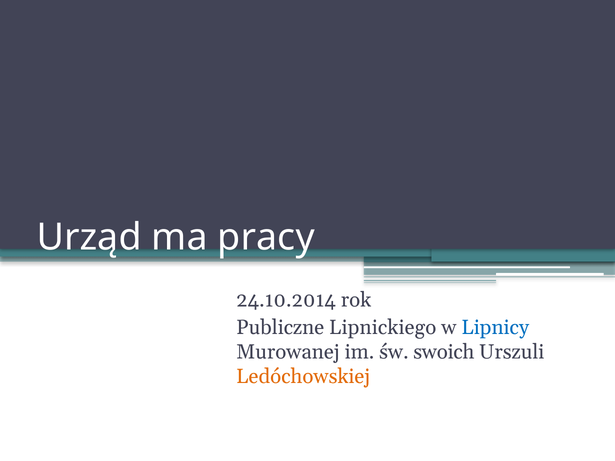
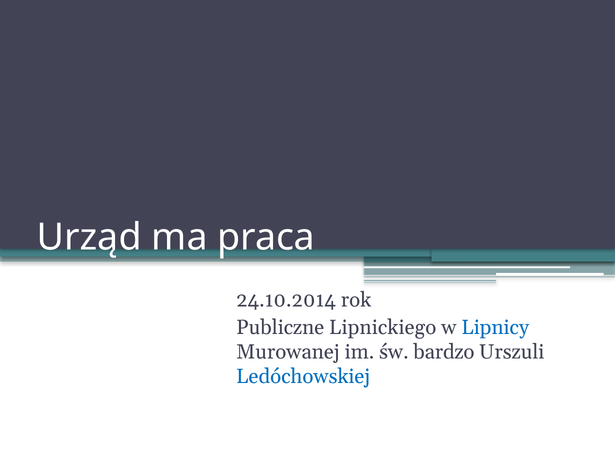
pracy: pracy -> praca
swoich: swoich -> bardzo
Ledóchowskiej colour: orange -> blue
